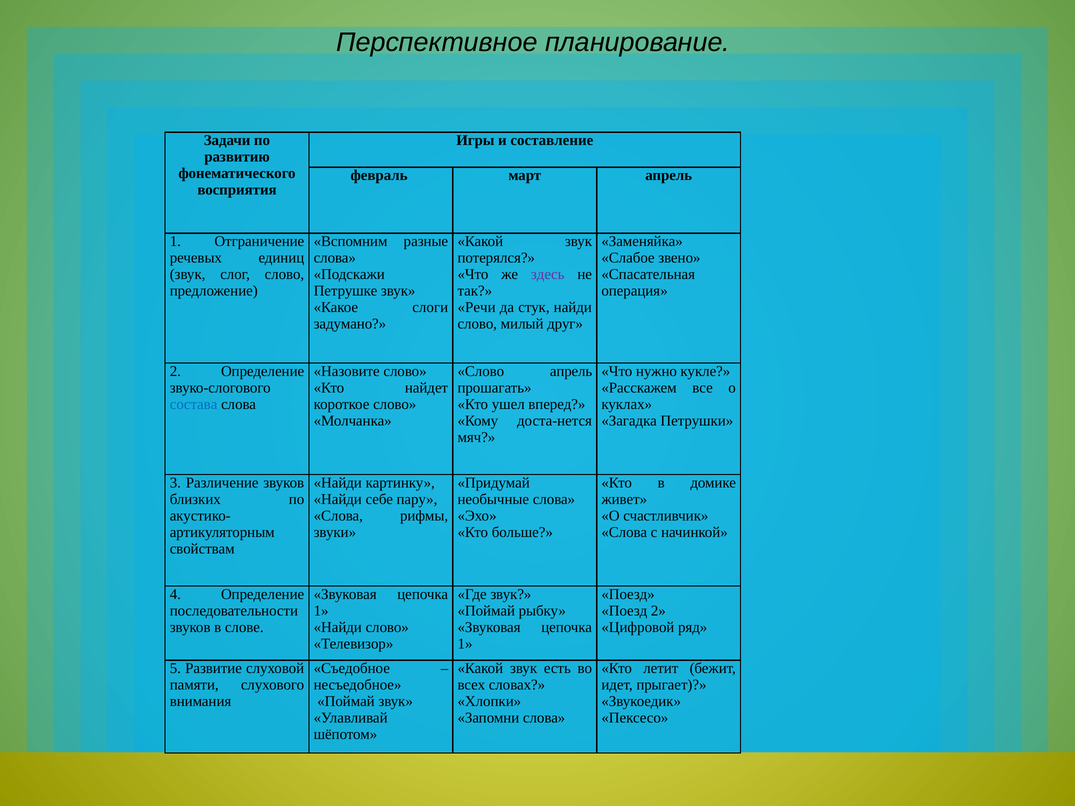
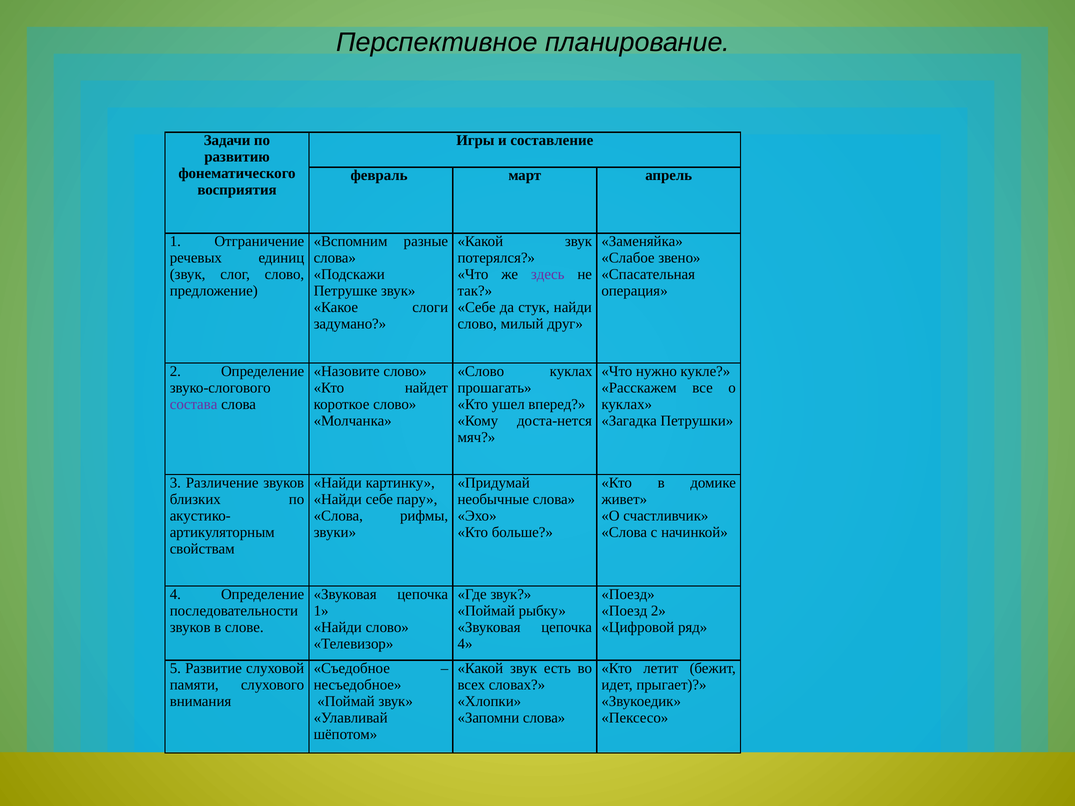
Речи at (477, 307): Речи -> Себе
Слово апрель: апрель -> куклах
состава colour: blue -> purple
1 at (465, 644): 1 -> 4
